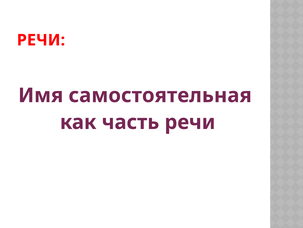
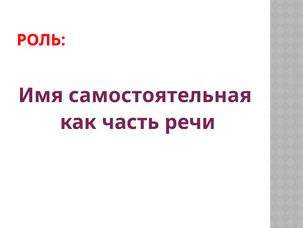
РЕЧИ at (41, 40): РЕЧИ -> РОЛЬ
